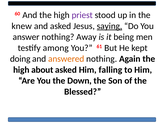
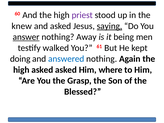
answer underline: none -> present
among: among -> walked
answered colour: orange -> blue
high about: about -> asked
falling: falling -> where
Down: Down -> Grasp
